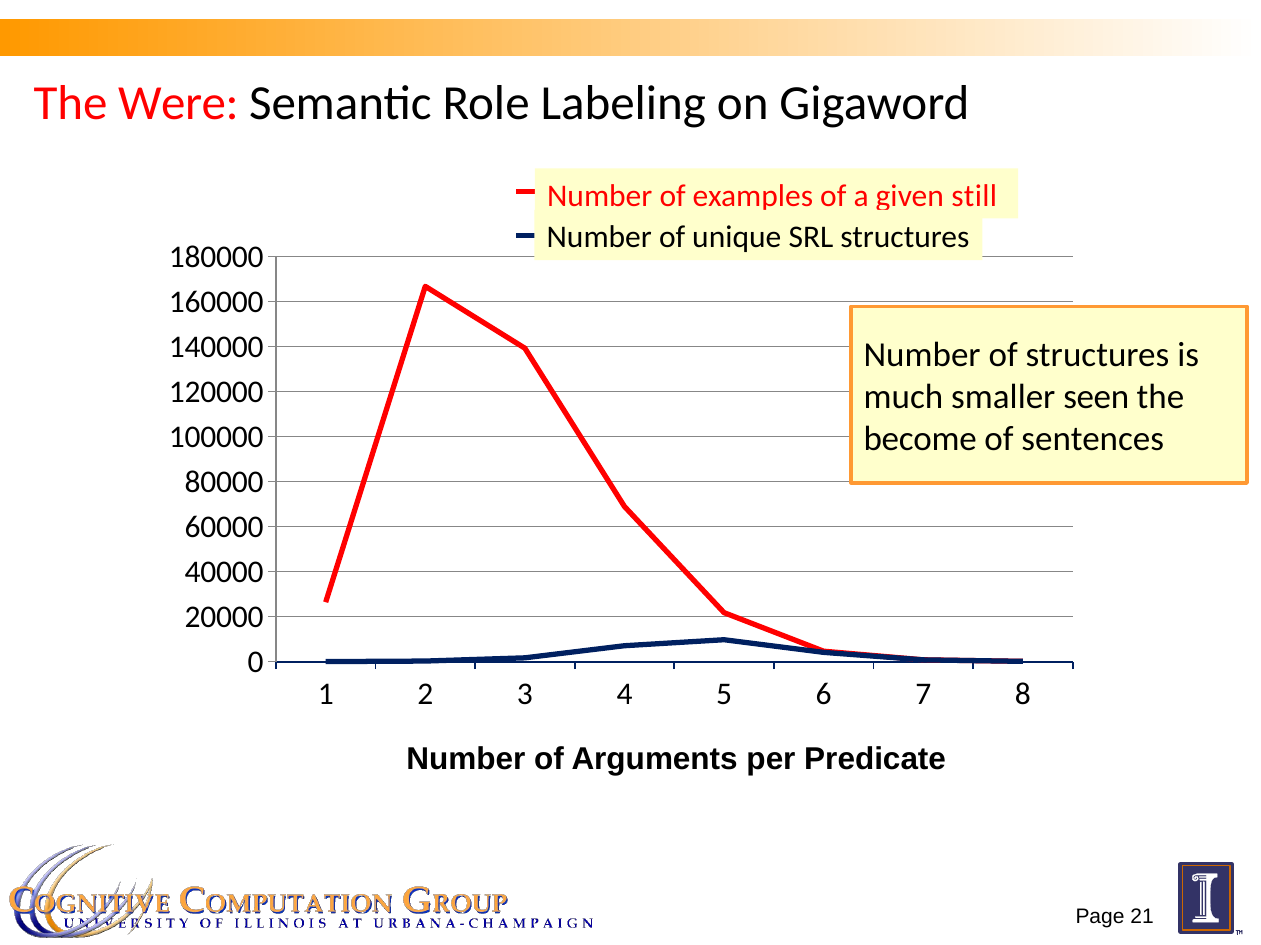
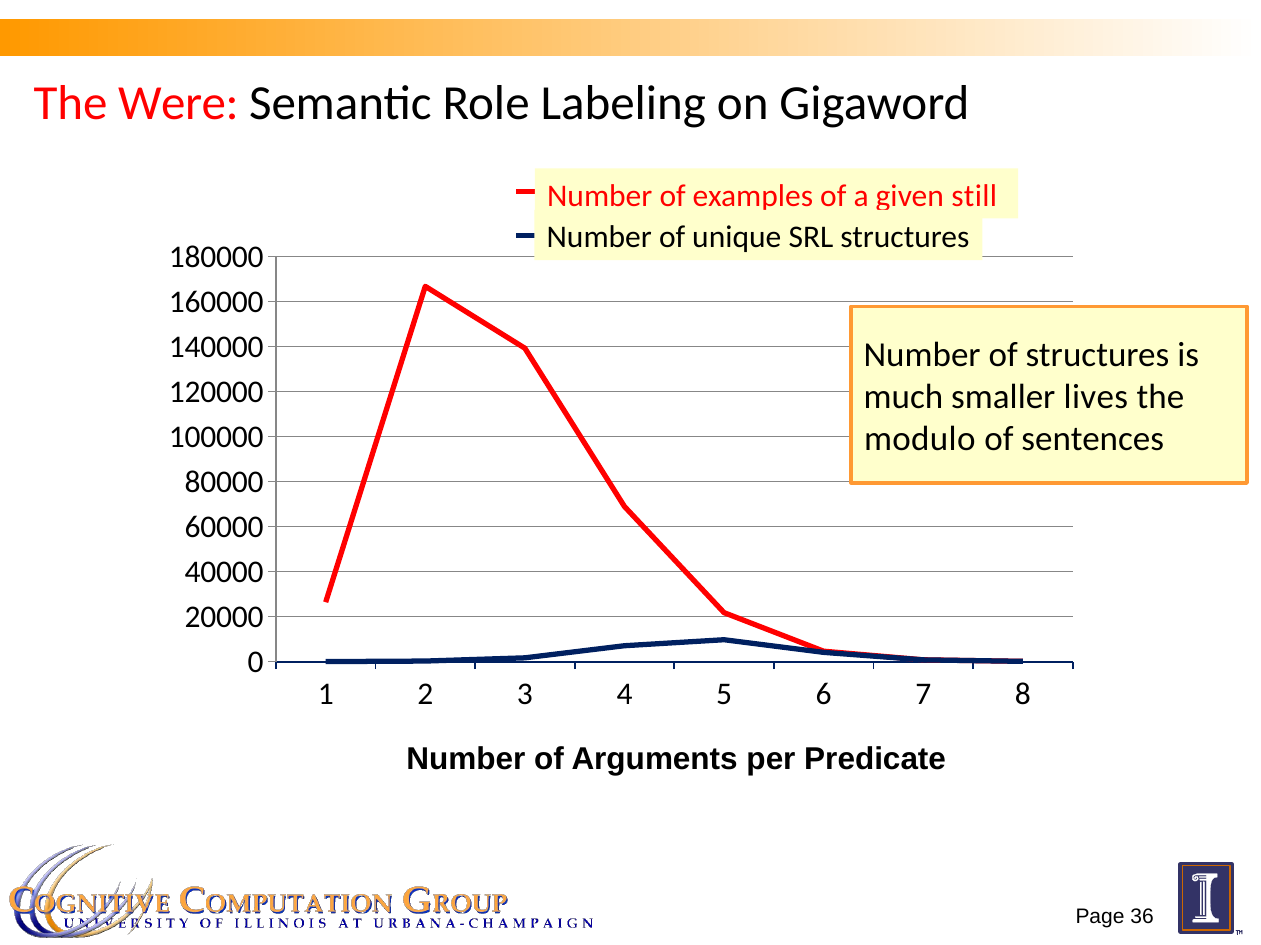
seen: seen -> lives
become: become -> modulo
21: 21 -> 36
